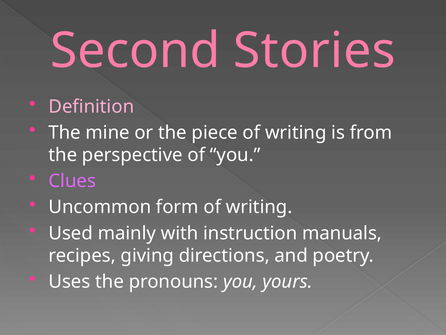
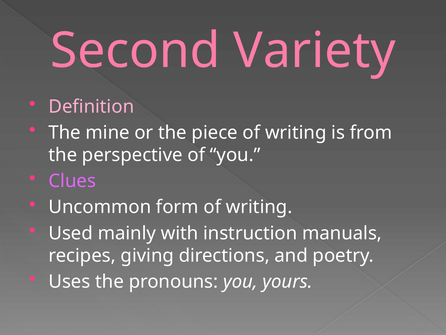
Stories: Stories -> Variety
